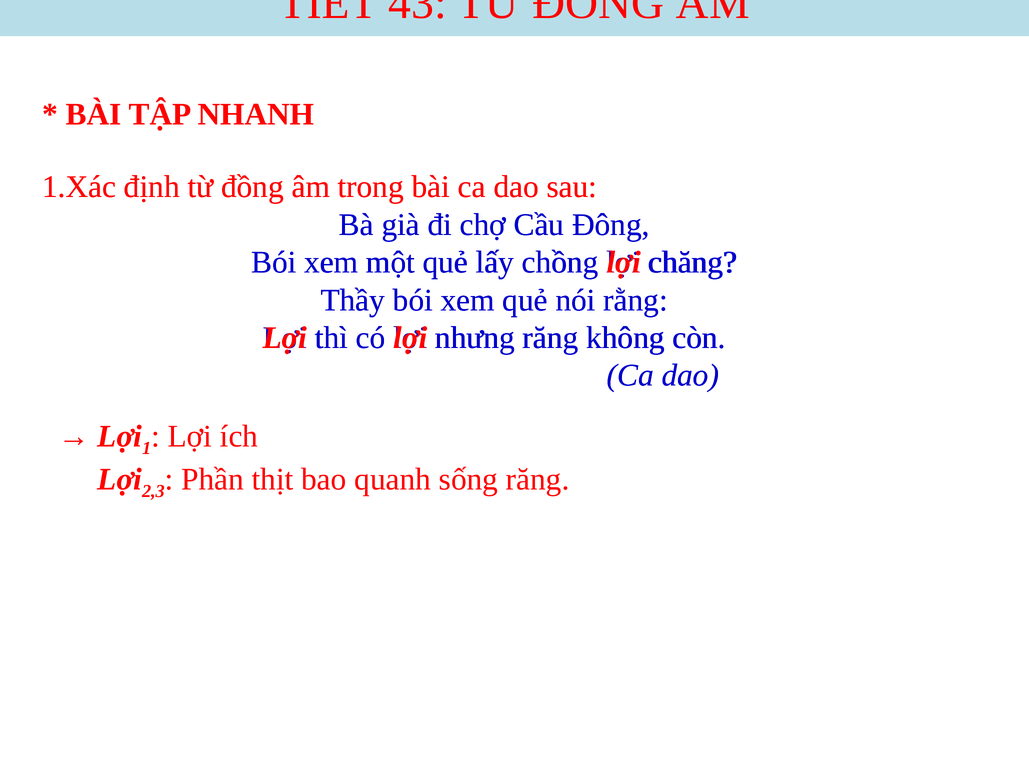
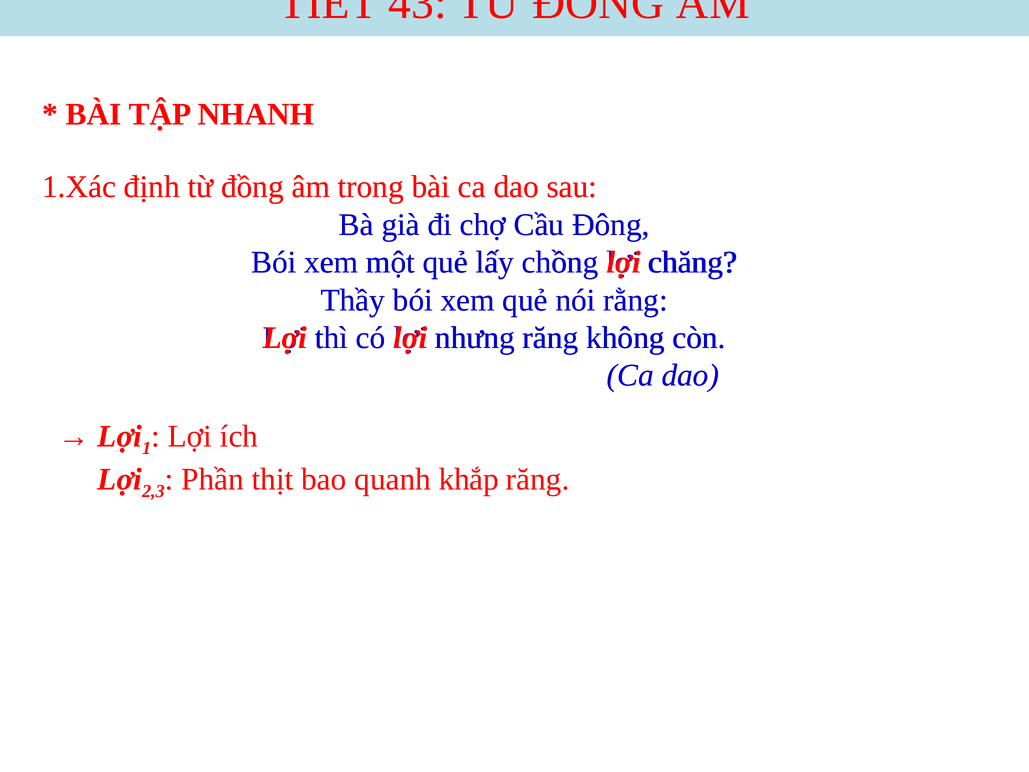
sống: sống -> khắp
